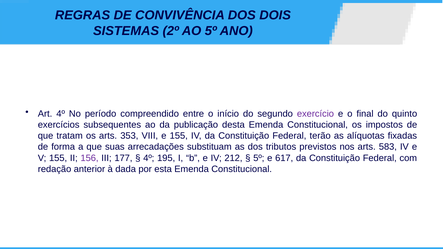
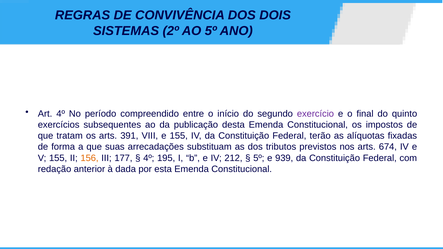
353: 353 -> 391
583: 583 -> 674
156 colour: purple -> orange
617: 617 -> 939
